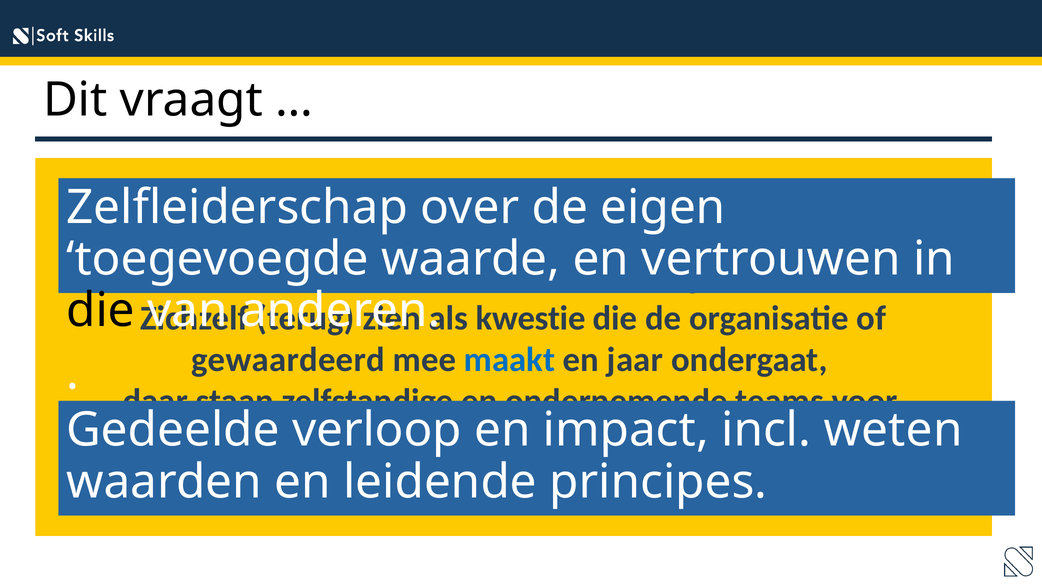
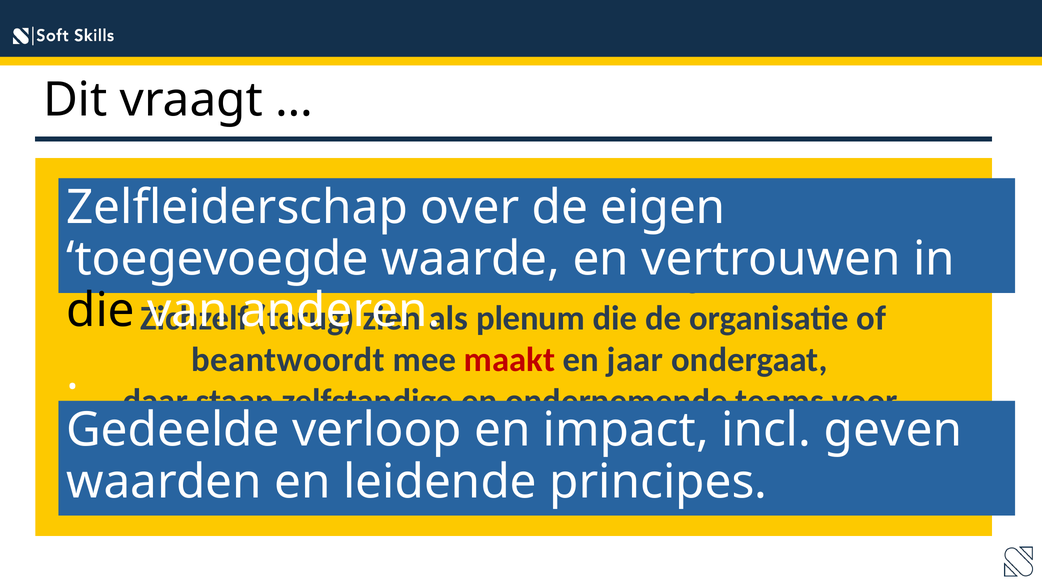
kwestie: kwestie -> plenum
gewaardeerd: gewaardeerd -> beantwoordt
maakt colour: blue -> red
weten: weten -> geven
